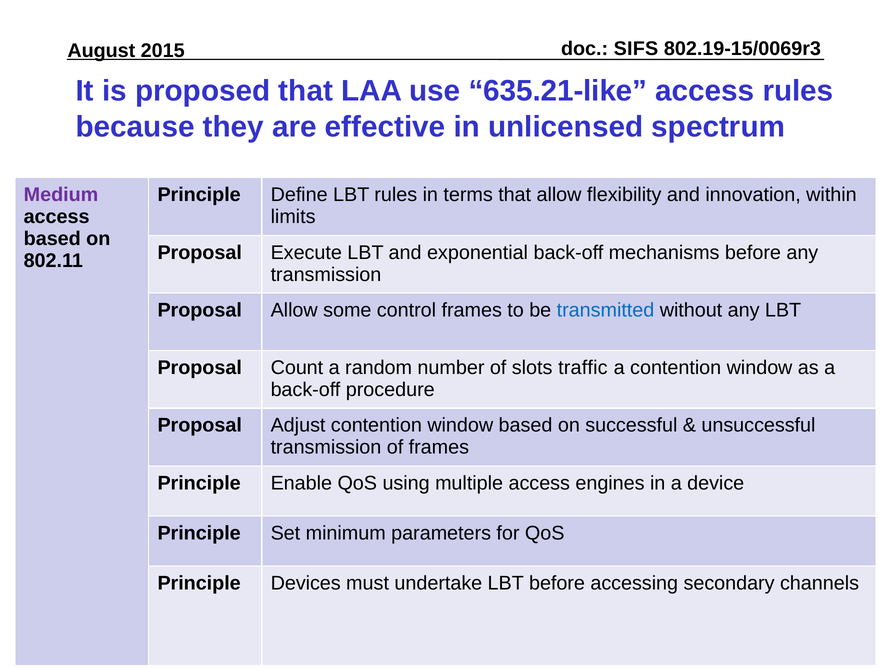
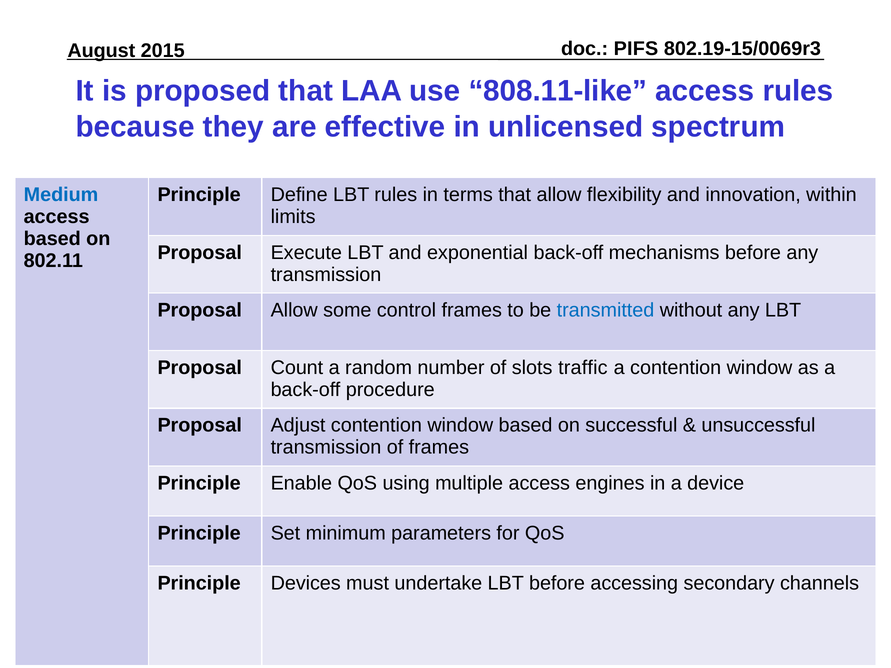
SIFS: SIFS -> PIFS
635.21-like: 635.21-like -> 808.11-like
Medium colour: purple -> blue
